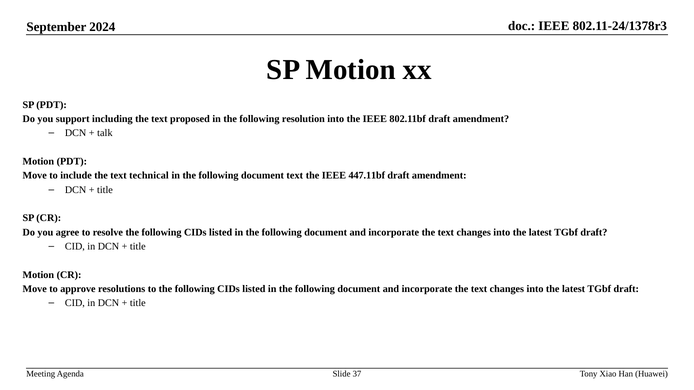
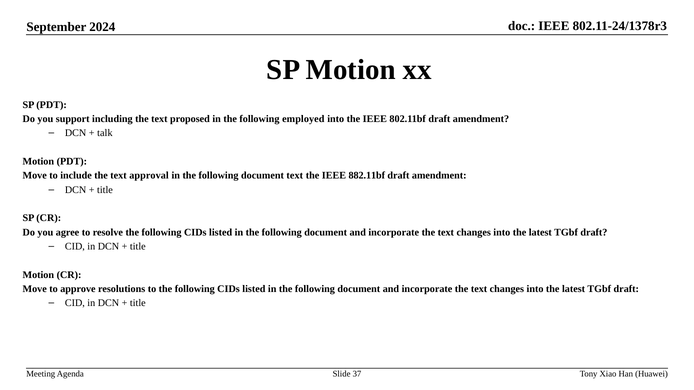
resolution: resolution -> employed
technical: technical -> approval
447.11bf: 447.11bf -> 882.11bf
